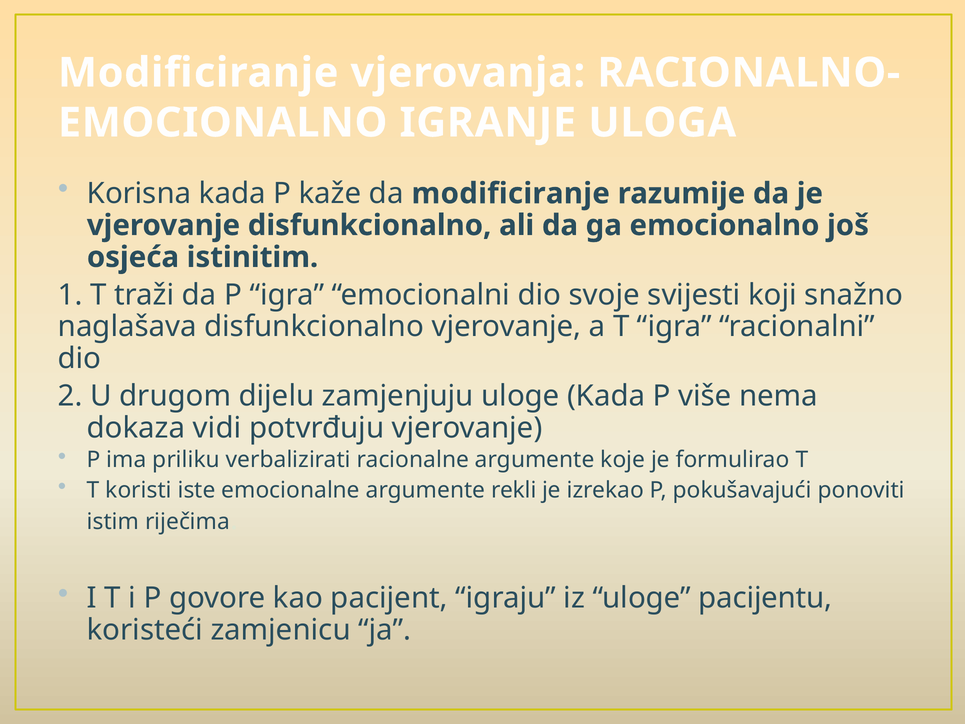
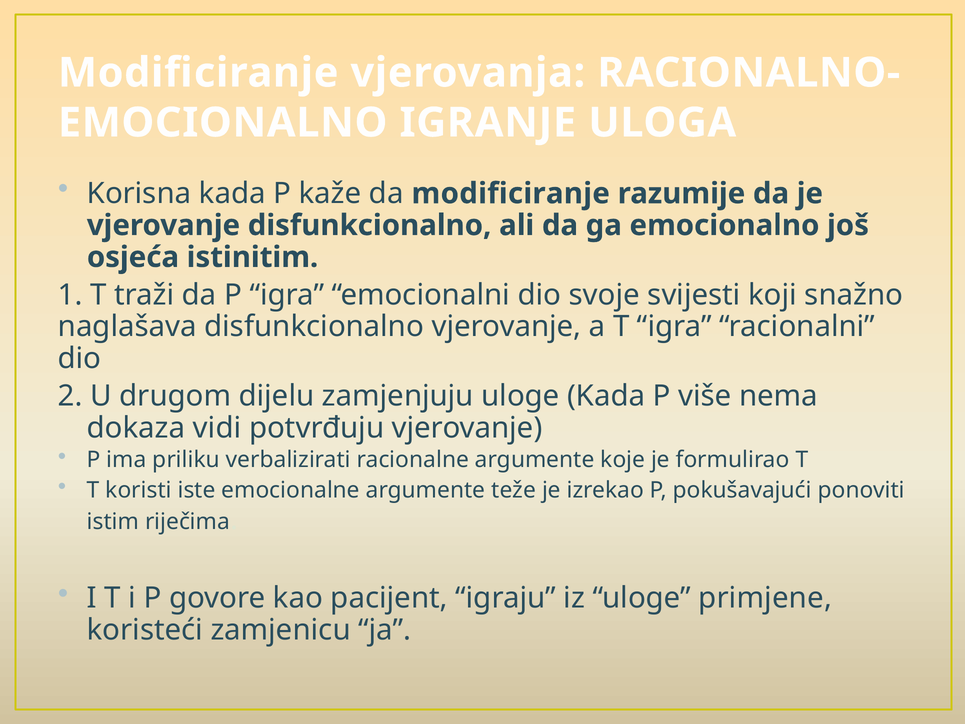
rekli: rekli -> teže
pacijentu: pacijentu -> primjene
